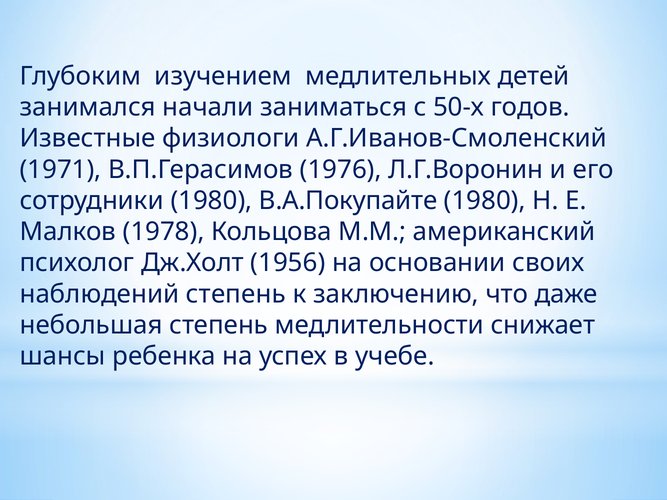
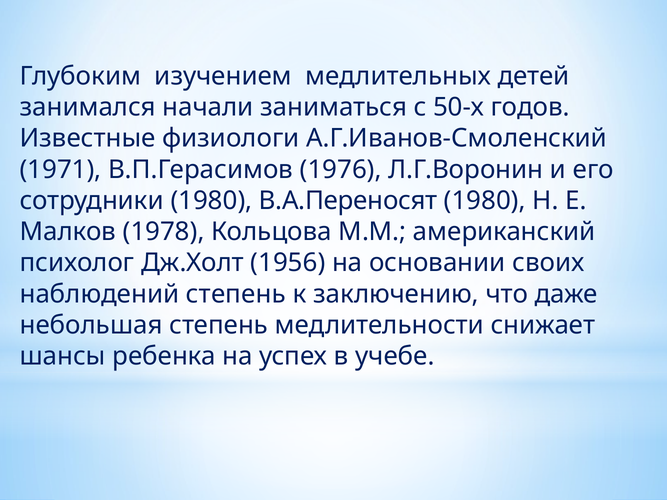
В.А.Покупайте: В.А.Покупайте -> В.А.Переносят
